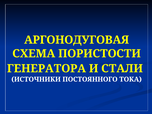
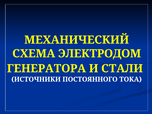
АРГОНОДУГОВАЯ: АРГОНОДУГОВАЯ -> МЕХАНИЧЕСКИЙ
ПОРИСТОСТИ: ПОРИСТОСТИ -> ЭЛЕКТРОДОМ
